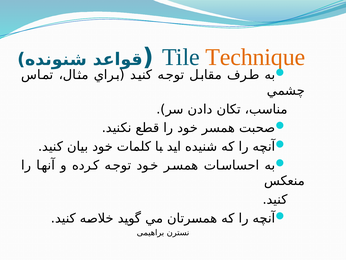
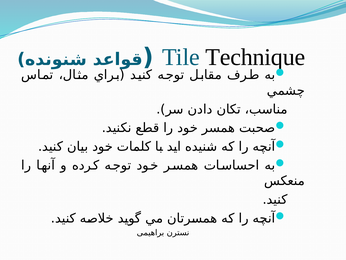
Technique colour: orange -> black
